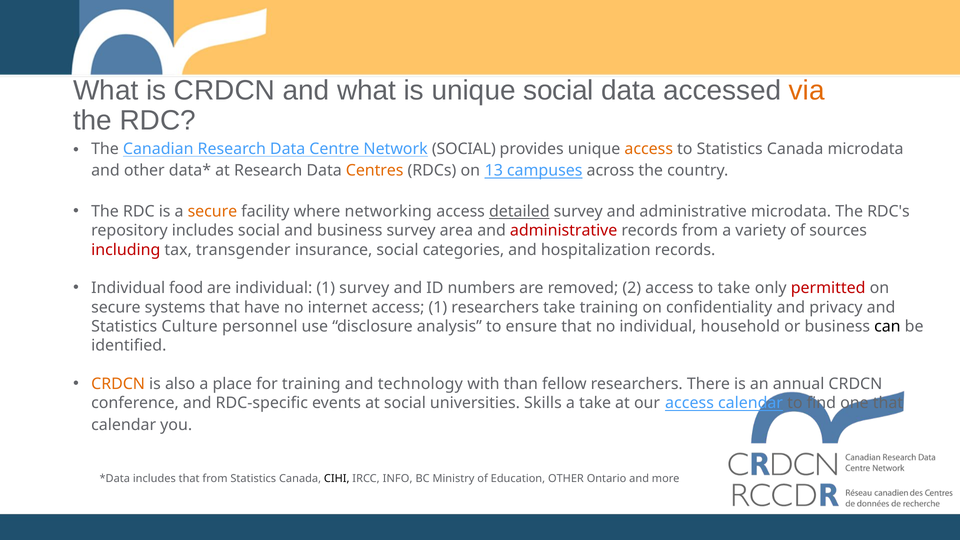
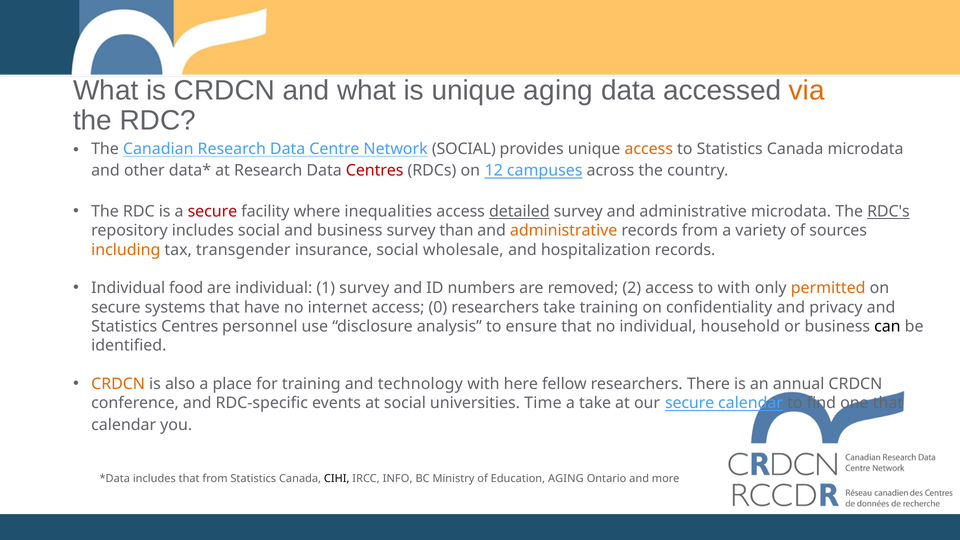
unique social: social -> aging
Centres at (375, 171) colour: orange -> red
13: 13 -> 12
secure at (212, 211) colour: orange -> red
networking: networking -> inequalities
RDC's underline: none -> present
area: area -> than
administrative at (564, 231) colour: red -> orange
including colour: red -> orange
categories: categories -> wholesale
to take: take -> with
permitted colour: red -> orange
access 1: 1 -> 0
Statistics Culture: Culture -> Centres
than: than -> here
Skills: Skills -> Time
our access: access -> secure
Education OTHER: OTHER -> AGING
